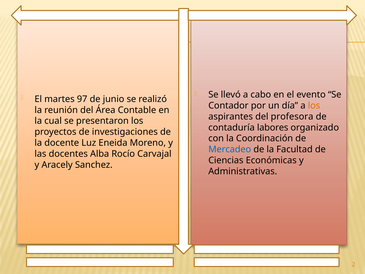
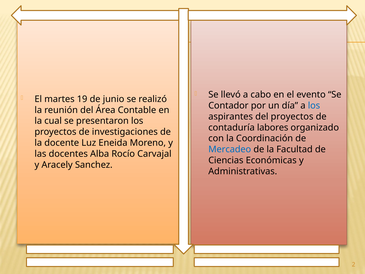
97: 97 -> 19
los at (314, 105) colour: orange -> blue
del profesora: profesora -> proyectos
